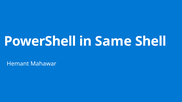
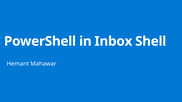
Same: Same -> Inbox
